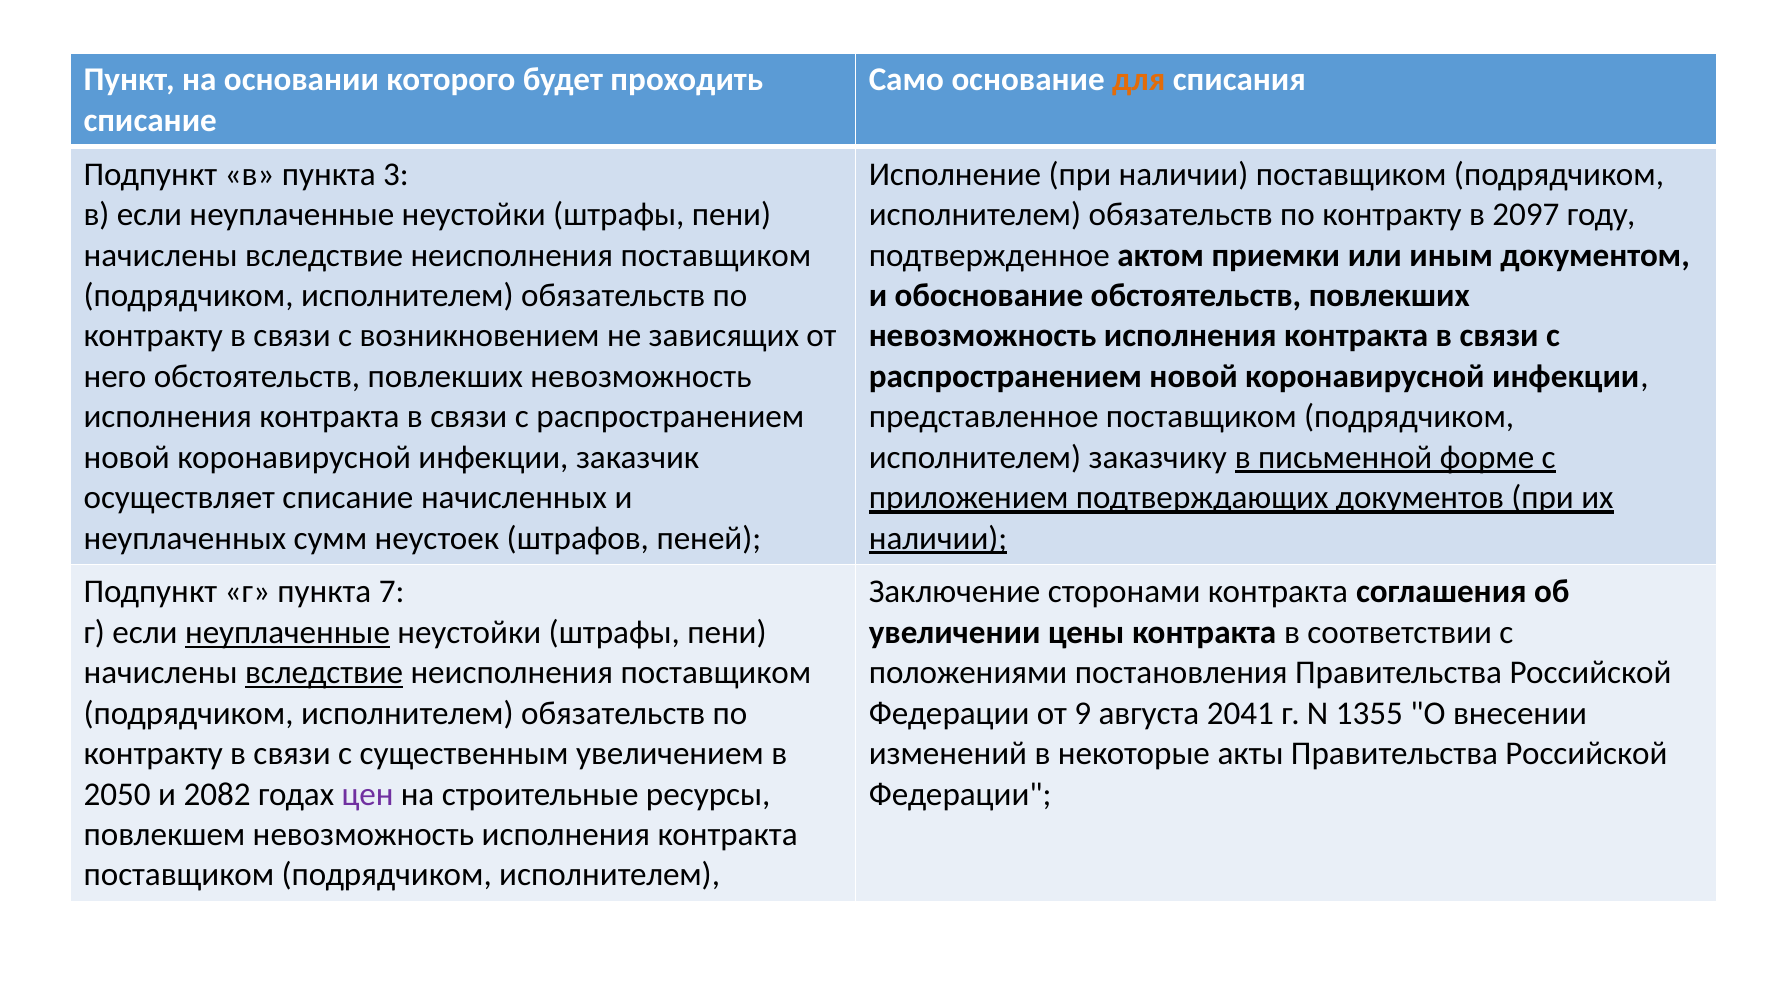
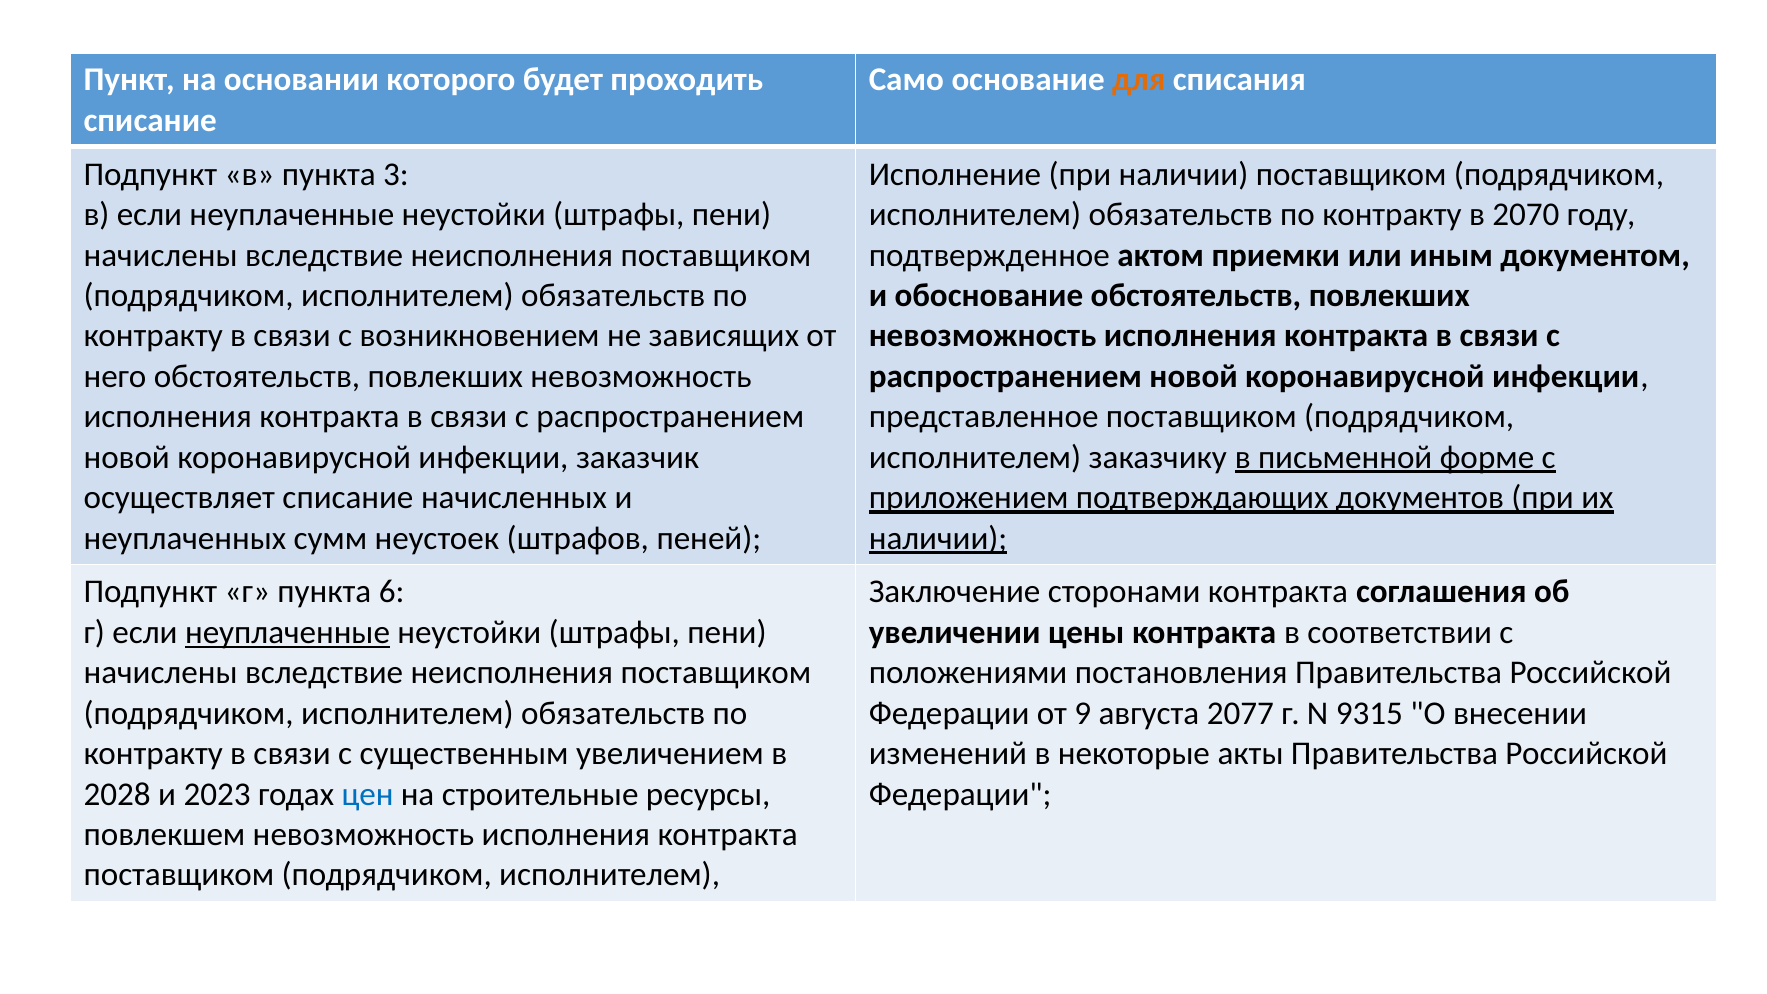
2097: 2097 -> 2070
7: 7 -> 6
вследствие at (324, 673) underline: present -> none
2041: 2041 -> 2077
1355: 1355 -> 9315
2050: 2050 -> 2028
2082: 2082 -> 2023
цен colour: purple -> blue
